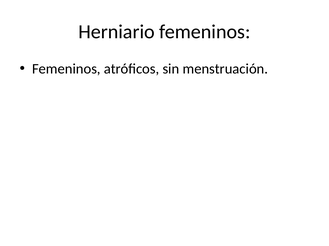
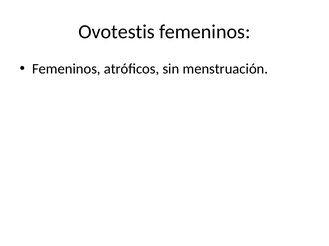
Herniario: Herniario -> Ovotestis
